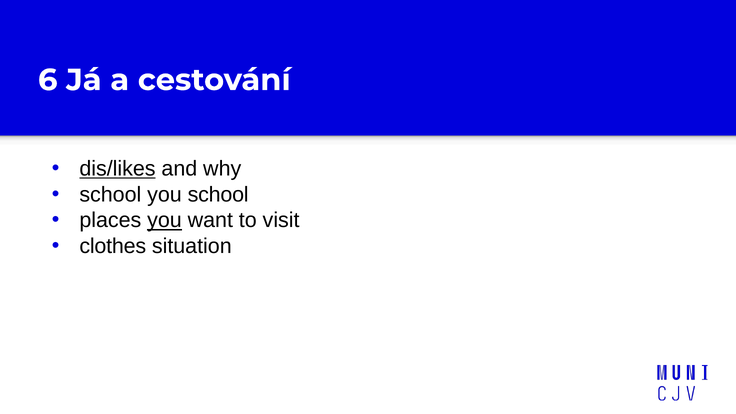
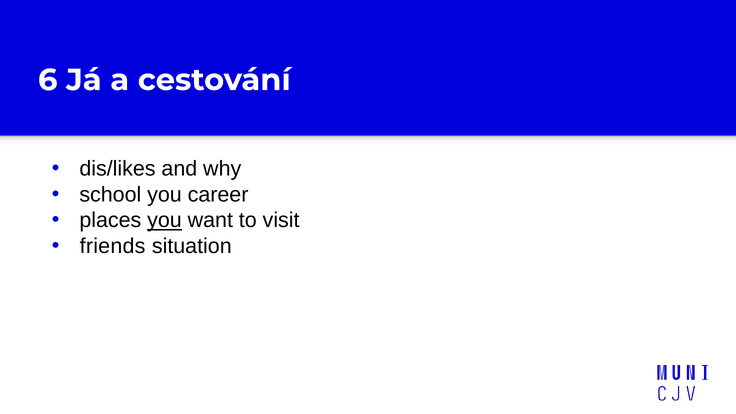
dis/likes underline: present -> none
you school: school -> career
clothes: clothes -> friends
